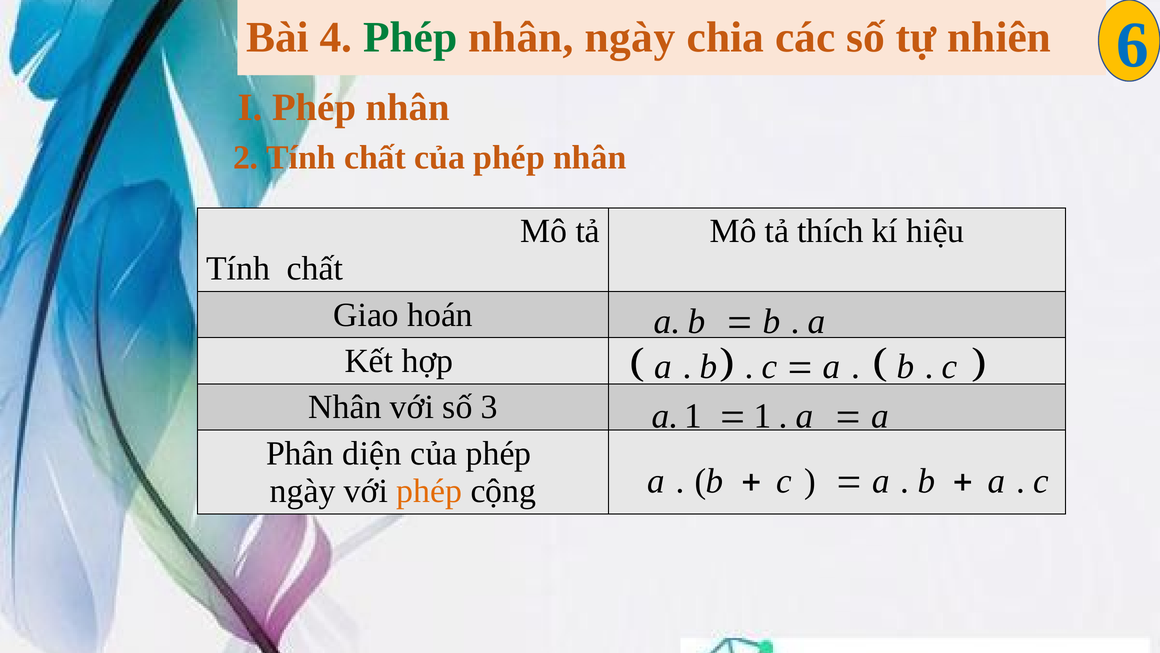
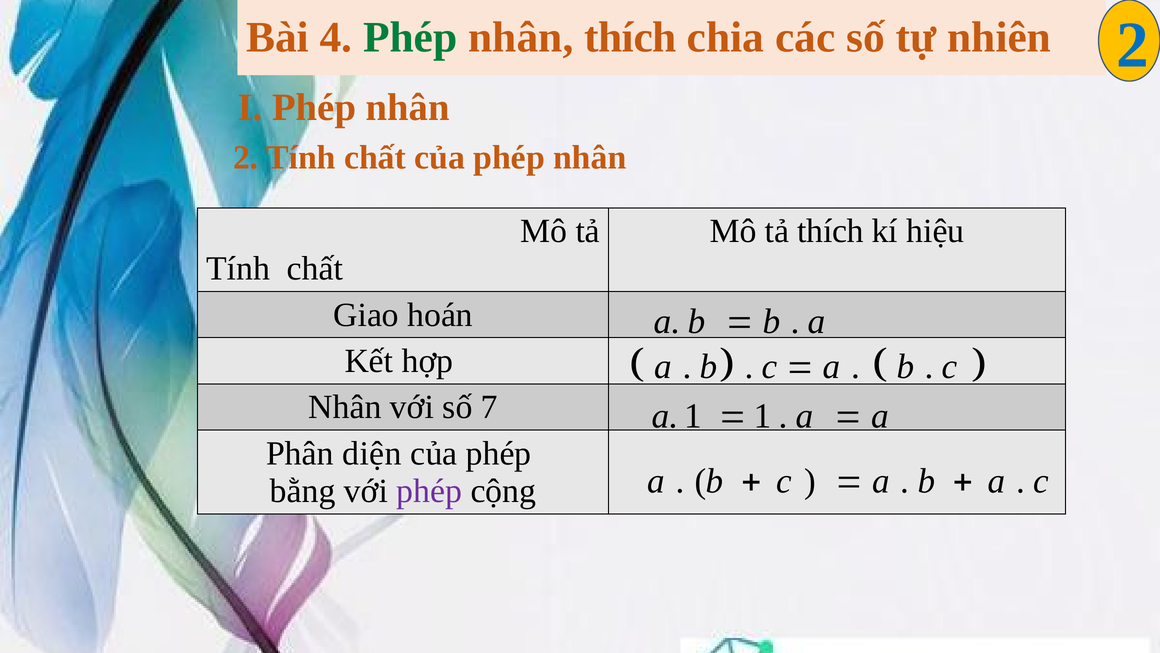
nhân ngày: ngày -> thích
nhiên 6: 6 -> 2
3: 3 -> 7
ngày at (303, 491): ngày -> bằng
phép at (429, 491) colour: orange -> purple
